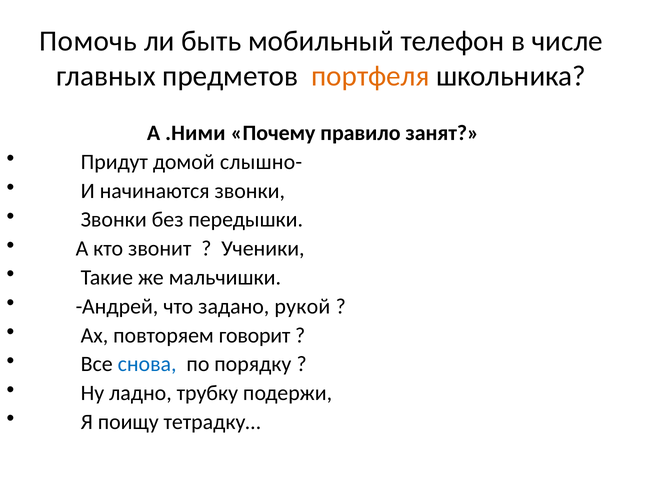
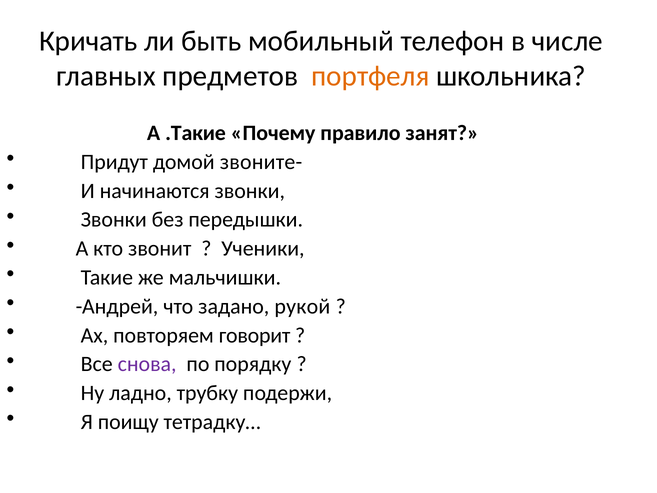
Помочь: Помочь -> Кричать
.Ними: .Ними -> .Такие
слышно-: слышно- -> звоните-
снова colour: blue -> purple
